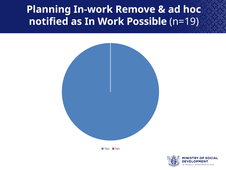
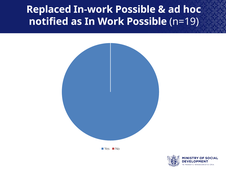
Planning: Planning -> Replaced
In-work Remove: Remove -> Possible
